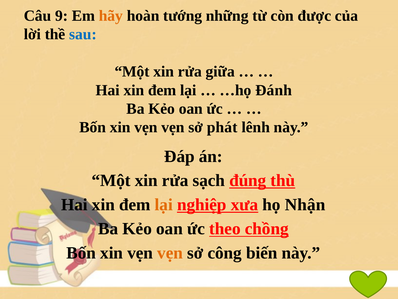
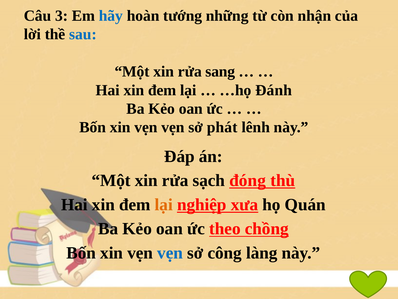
9: 9 -> 3
hãy colour: orange -> blue
được: được -> nhận
giữa: giữa -> sang
đúng: đúng -> đóng
Nhận: Nhận -> Quán
vẹn at (170, 253) colour: orange -> blue
biến: biến -> làng
